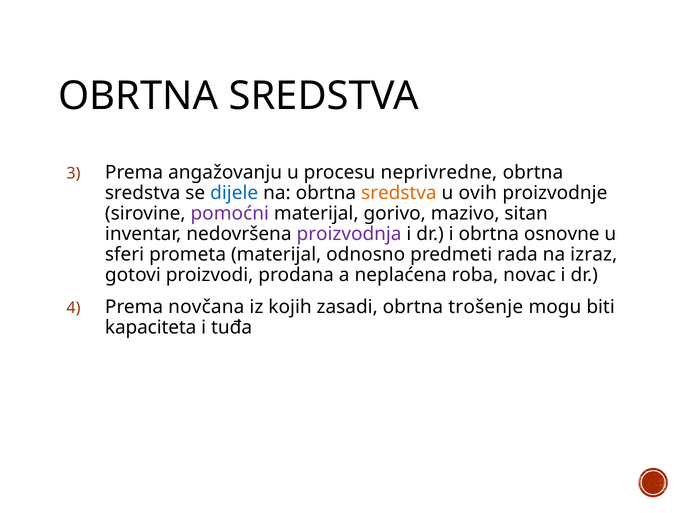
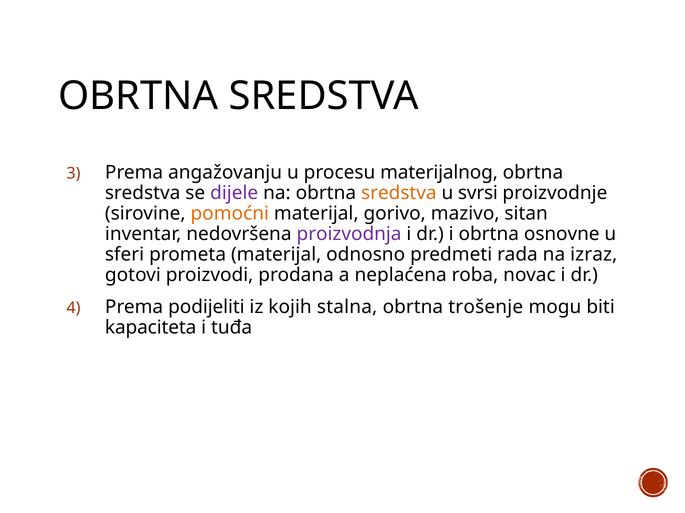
neprivredne: neprivredne -> materijalnog
dijele colour: blue -> purple
ovih: ovih -> svrsi
pomoćni colour: purple -> orange
novčana: novčana -> podijeliti
zasadi: zasadi -> stalna
